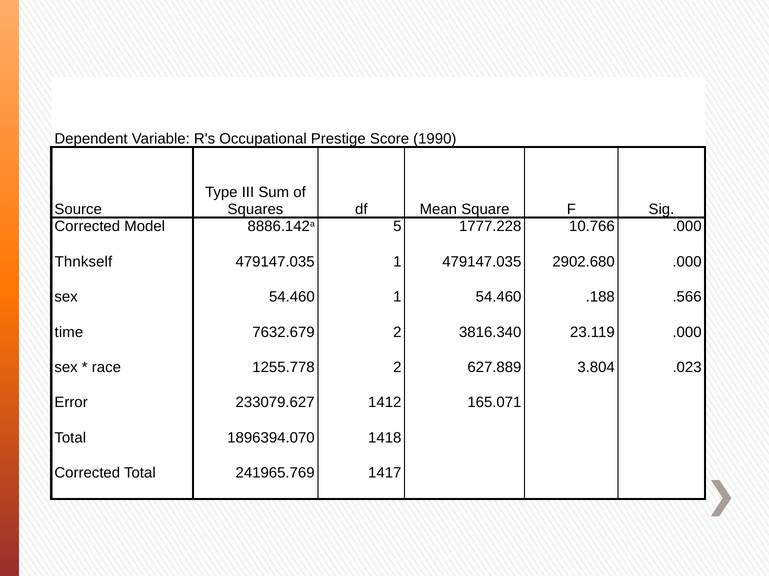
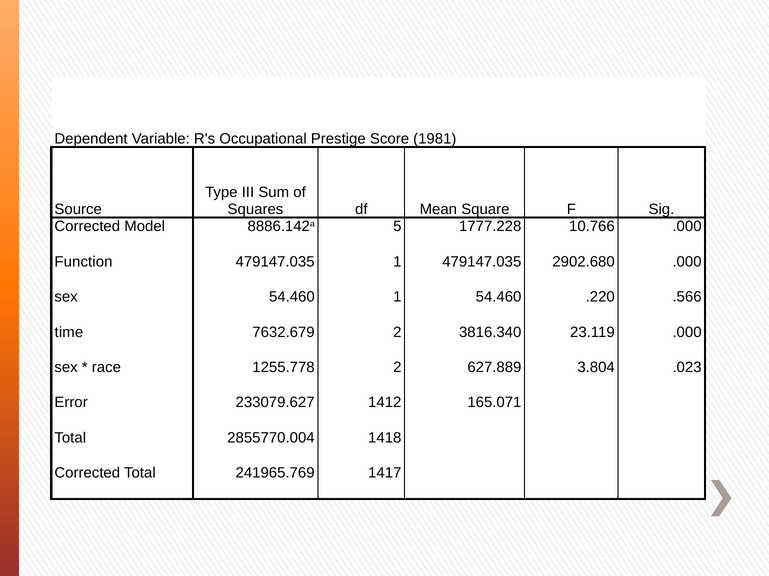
1990: 1990 -> 1981
Thnkself: Thnkself -> Function
.188: .188 -> .220
1896394.070: 1896394.070 -> 2855770.004
